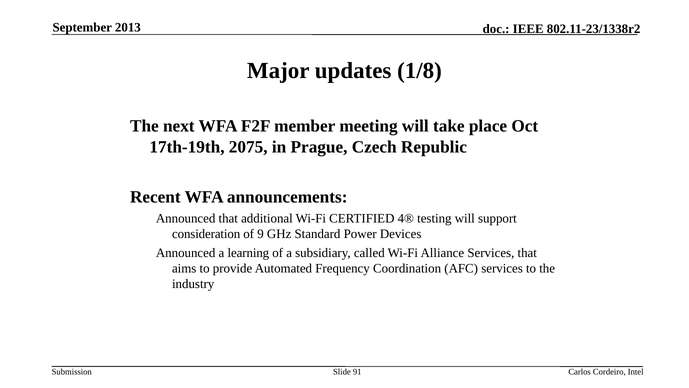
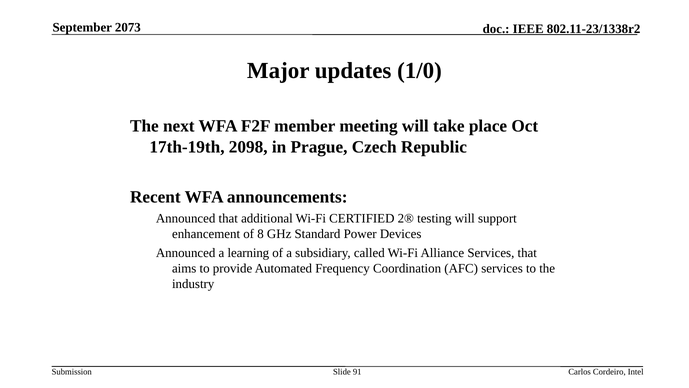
2013: 2013 -> 2073
1/8: 1/8 -> 1/0
2075: 2075 -> 2098
4®: 4® -> 2®
consideration: consideration -> enhancement
9: 9 -> 8
